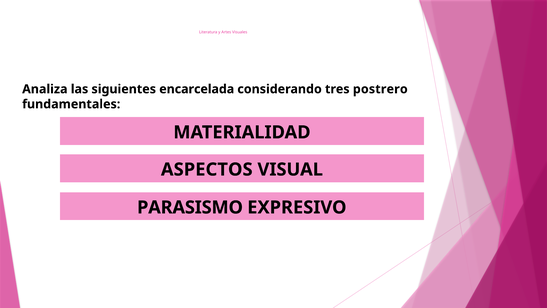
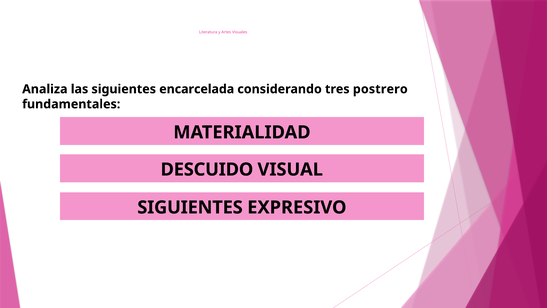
ASPECTOS: ASPECTOS -> DESCUIDO
PARASISMO at (190, 207): PARASISMO -> SIGUIENTES
